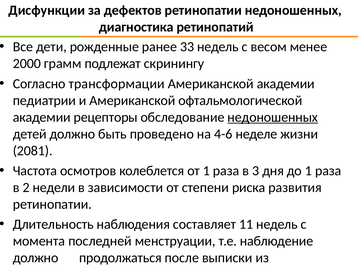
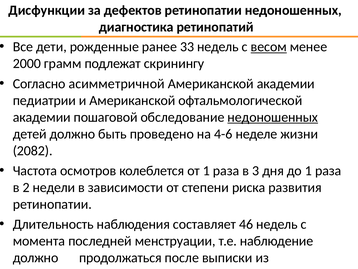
весом underline: none -> present
трансформации: трансформации -> асимметричной
рецепторы: рецепторы -> пошаговой
2081: 2081 -> 2082
11: 11 -> 46
